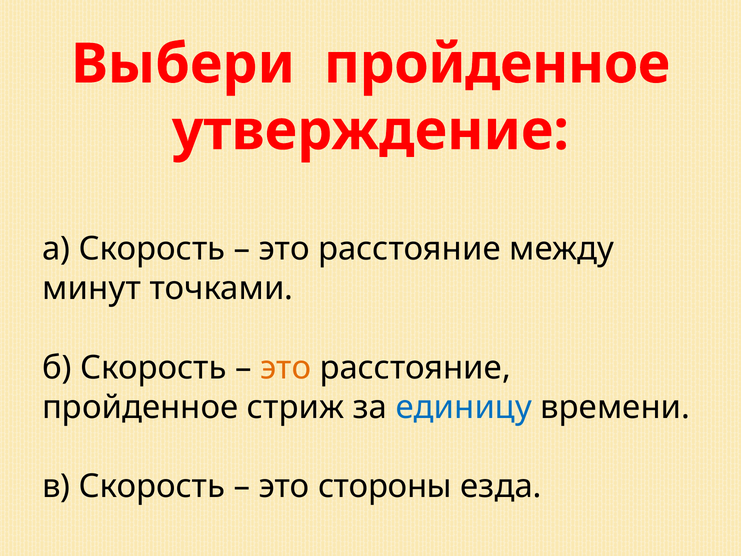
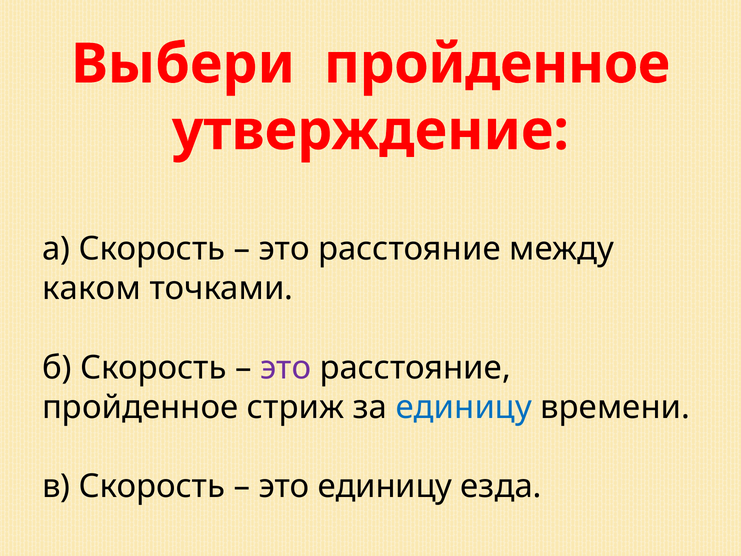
минут: минут -> каком
это at (286, 368) colour: orange -> purple
это стороны: стороны -> единицу
